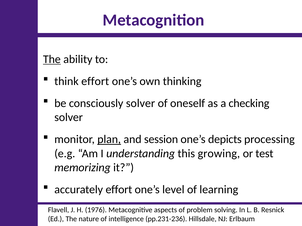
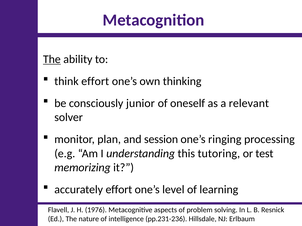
consciously solver: solver -> junior
checking: checking -> relevant
plan underline: present -> none
depicts: depicts -> ringing
growing: growing -> tutoring
